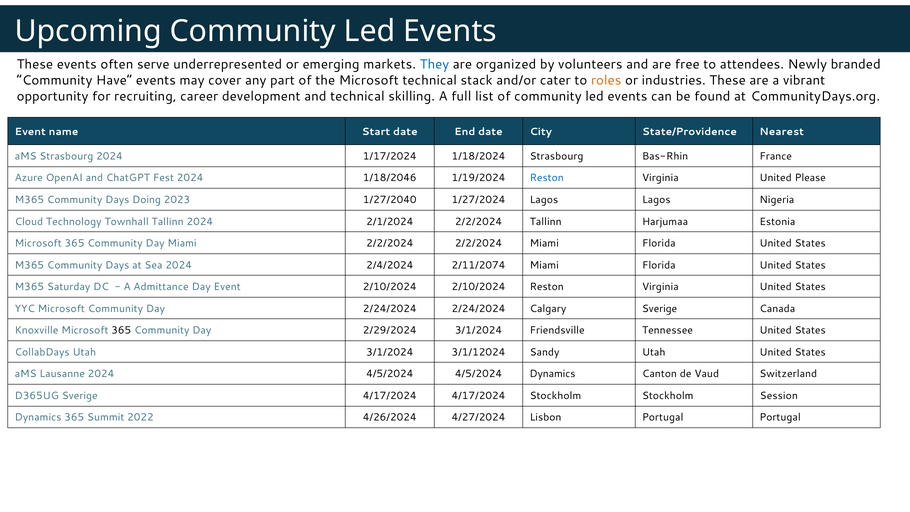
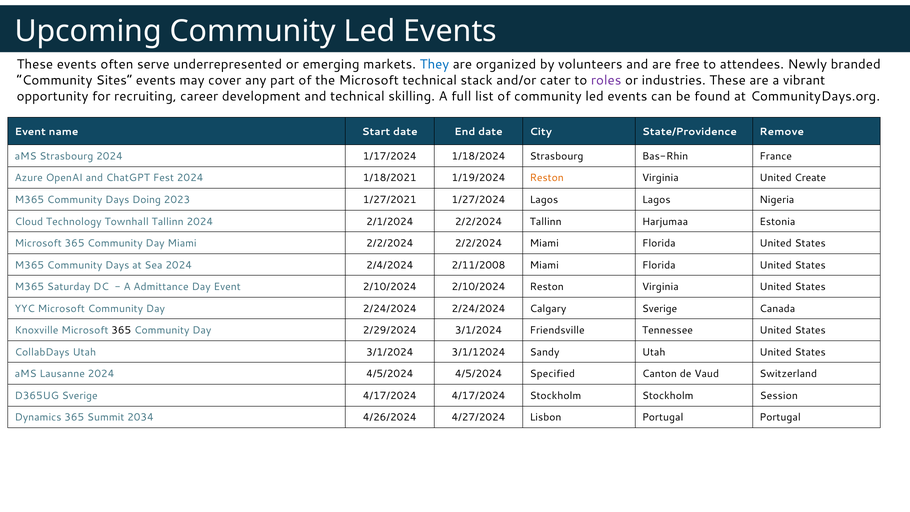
Have: Have -> Sites
roles colour: orange -> purple
Nearest: Nearest -> Remove
1/18/2046: 1/18/2046 -> 1/18/2021
Reston at (547, 178) colour: blue -> orange
Please: Please -> Create
1/27/2040: 1/27/2040 -> 1/27/2021
2/11/2074: 2/11/2074 -> 2/11/2008
4/5/2024 Dynamics: Dynamics -> Specified
2022: 2022 -> 2034
